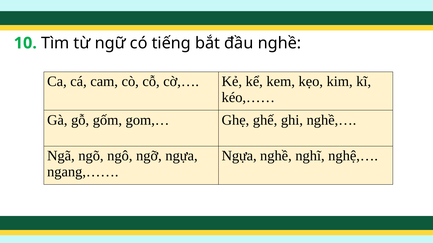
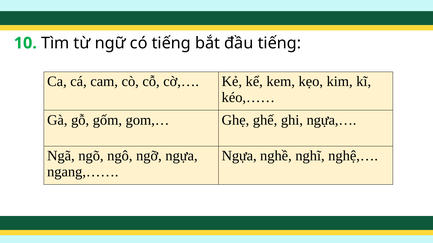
đầu nghề: nghề -> tiếng
nghề,…: nghề,… -> ngựa,…
